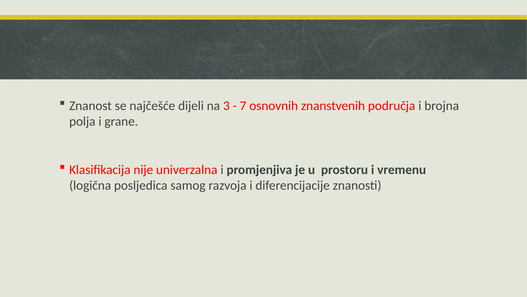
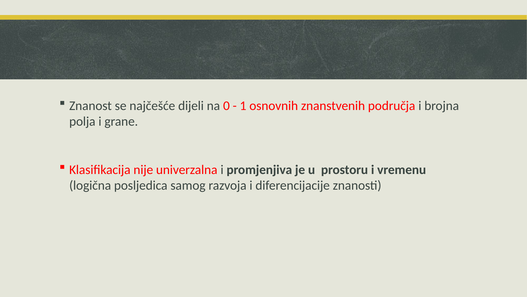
3: 3 -> 0
7: 7 -> 1
